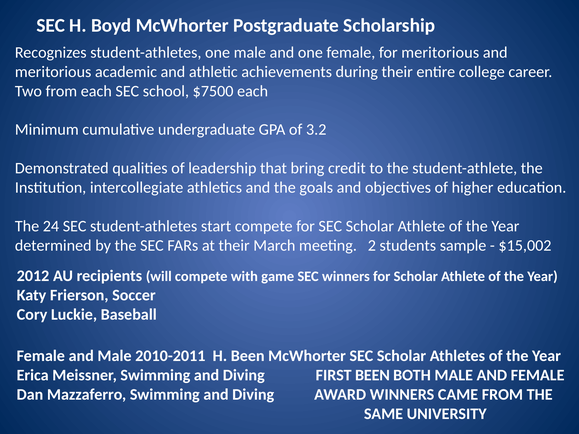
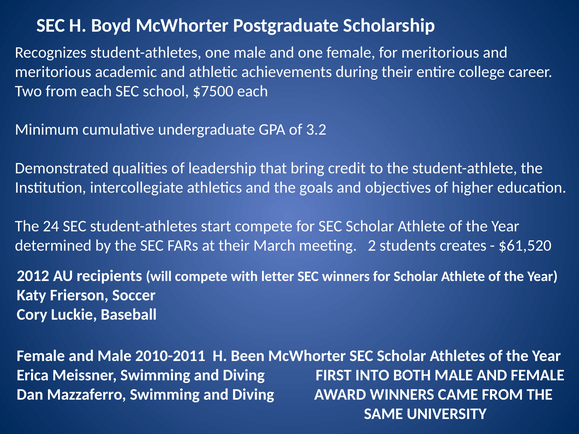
sample: sample -> creates
$15,002: $15,002 -> $61,520
game: game -> letter
FIRST BEEN: BEEN -> INTO
